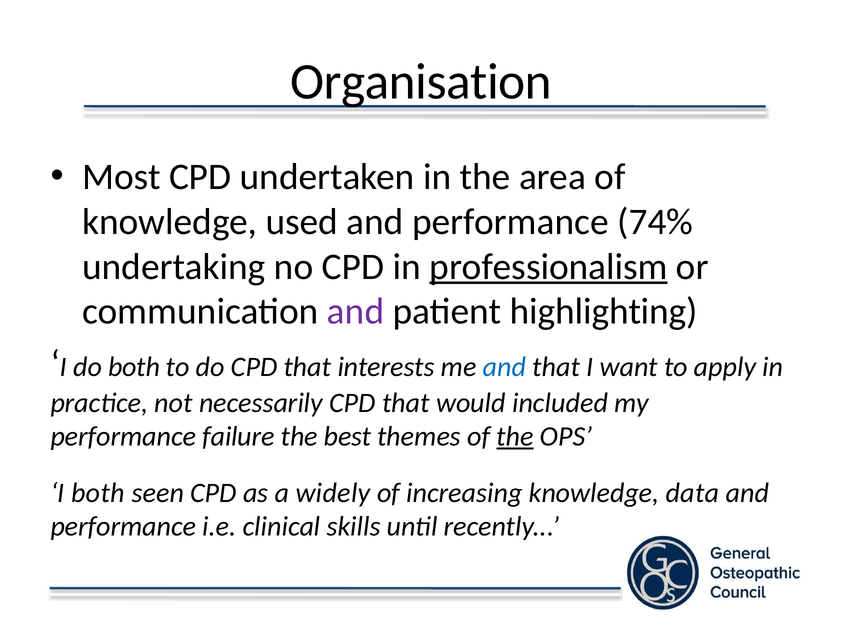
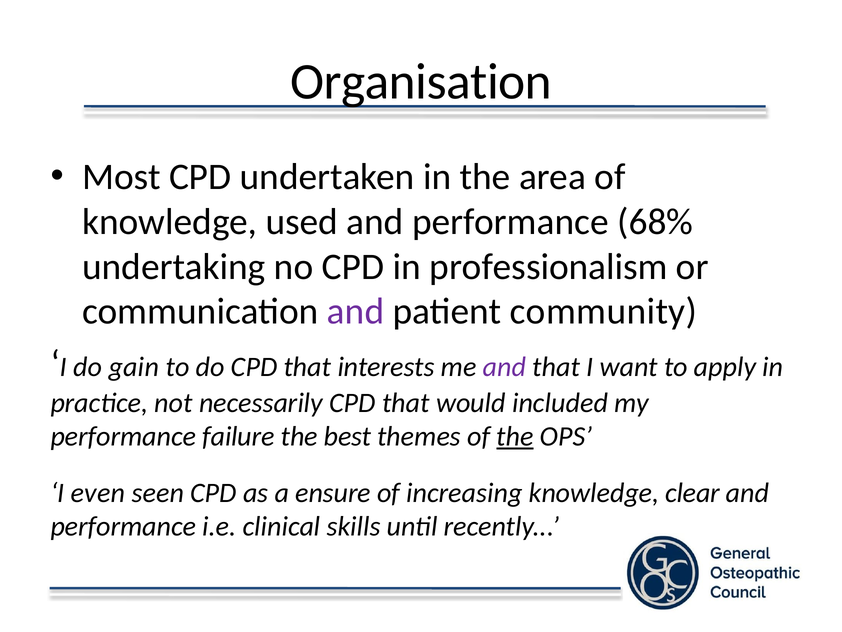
74%: 74% -> 68%
professionalism underline: present -> none
highlighting: highlighting -> community
do both: both -> gain
and at (504, 367) colour: blue -> purple
I both: both -> even
widely: widely -> ensure
data: data -> clear
